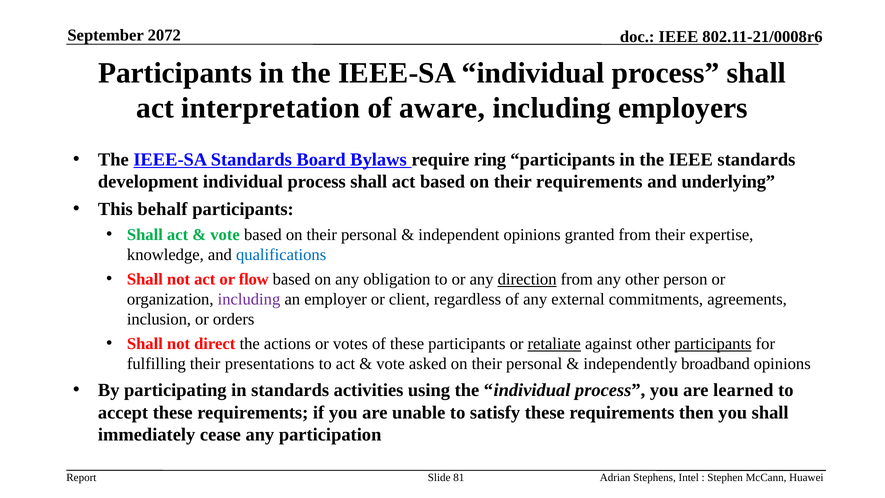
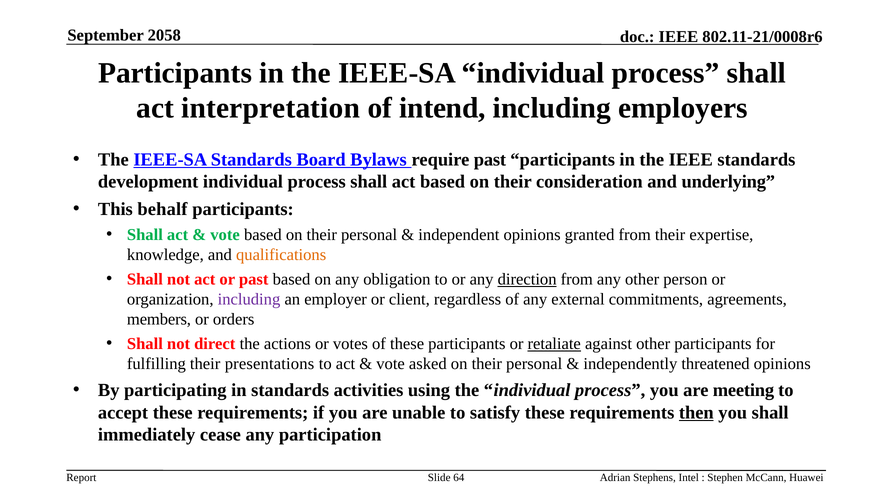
2072: 2072 -> 2058
aware: aware -> intend
require ring: ring -> past
their requirements: requirements -> consideration
qualifications colour: blue -> orange
or flow: flow -> past
inclusion: inclusion -> members
participants at (713, 344) underline: present -> none
broadband: broadband -> threatened
learned: learned -> meeting
then underline: none -> present
81: 81 -> 64
